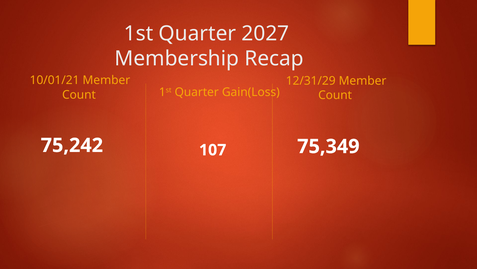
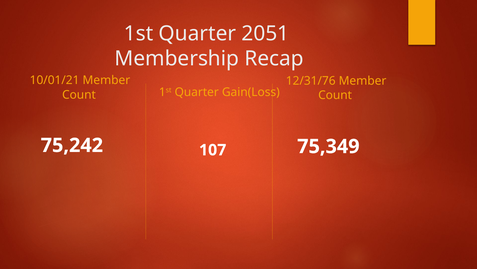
2027: 2027 -> 2051
12/31/29: 12/31/29 -> 12/31/76
